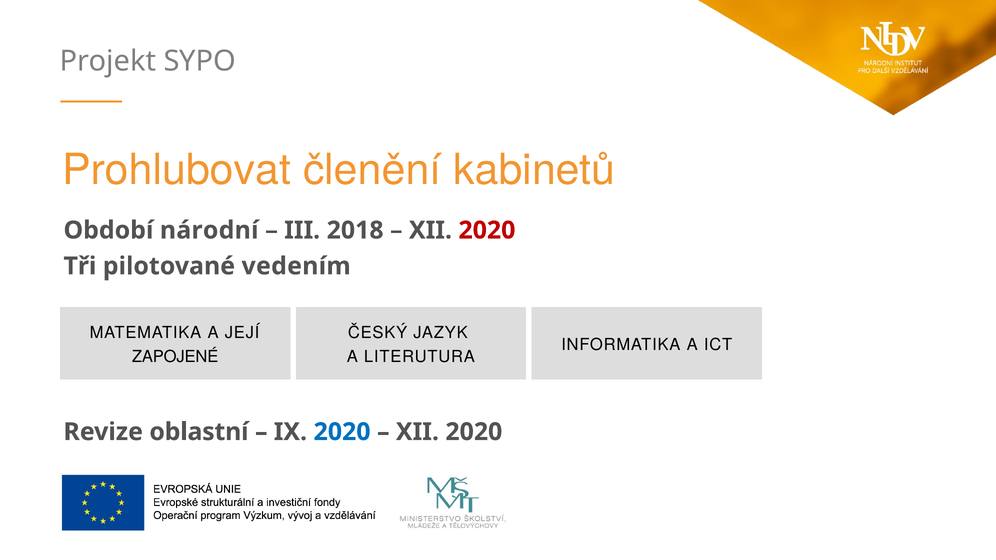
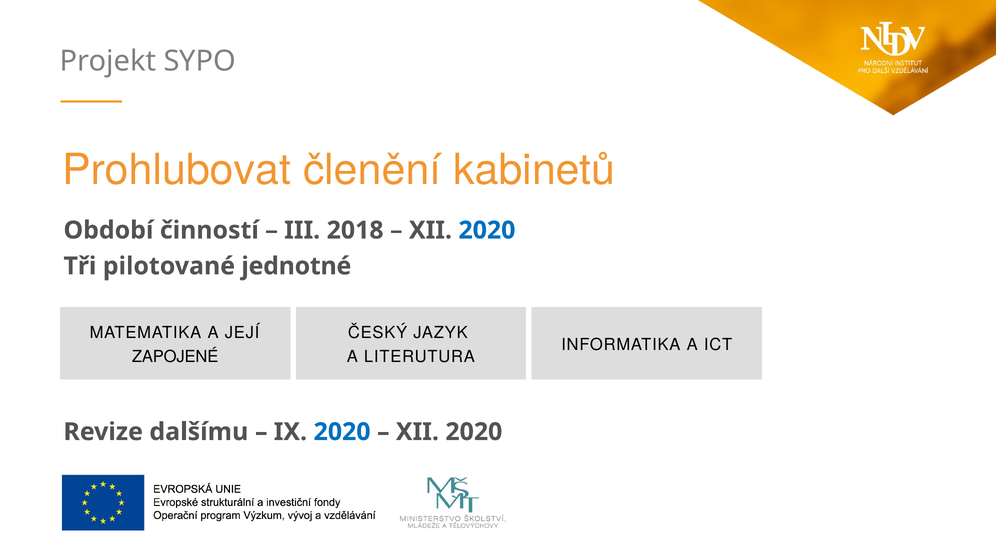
národní: národní -> činností
2020 at (487, 230) colour: red -> blue
vedením: vedením -> jednotné
oblastní: oblastní -> dalšímu
